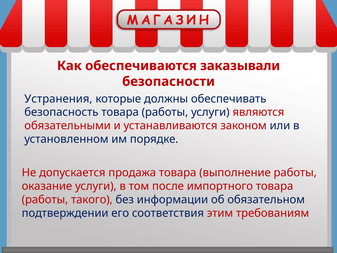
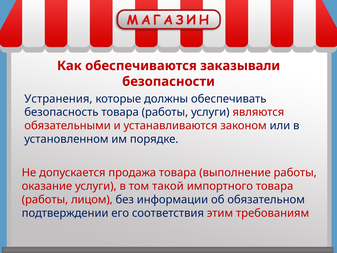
после: после -> такой
такого: такого -> лицом
